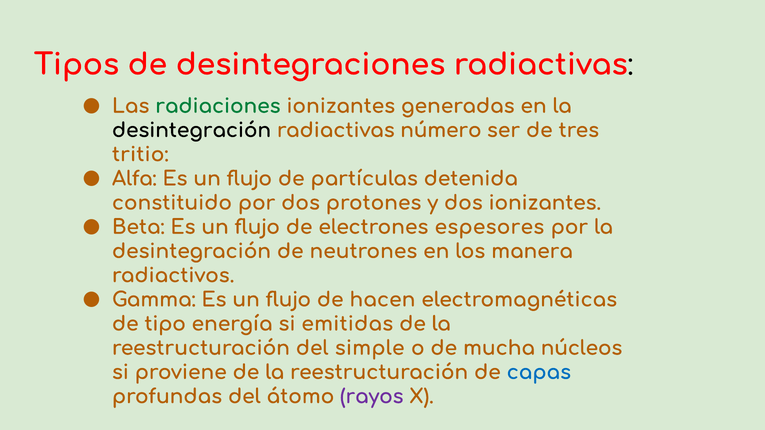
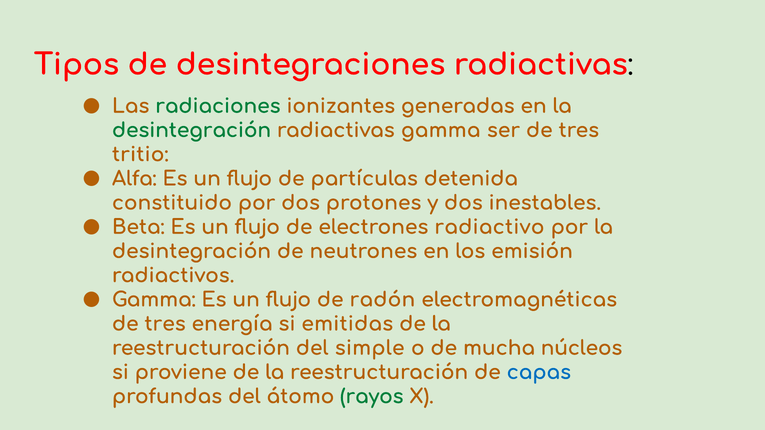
desintegración at (192, 130) colour: black -> green
radiactivas número: número -> gamma
dos ionizantes: ionizantes -> inestables
espesores: espesores -> radiactivo
manera: manera -> emisión
hacen: hacen -> radón
tipo at (165, 324): tipo -> tres
rayos colour: purple -> green
